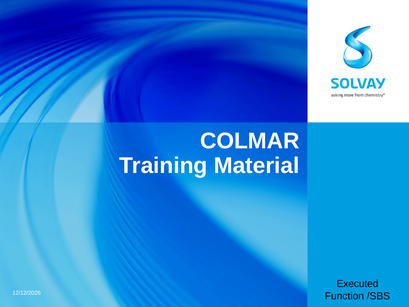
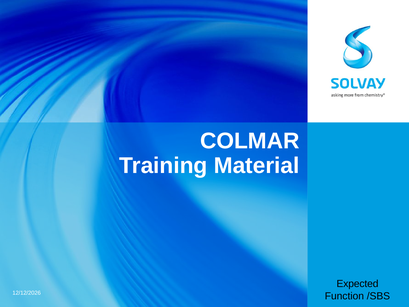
Executed: Executed -> Expected
